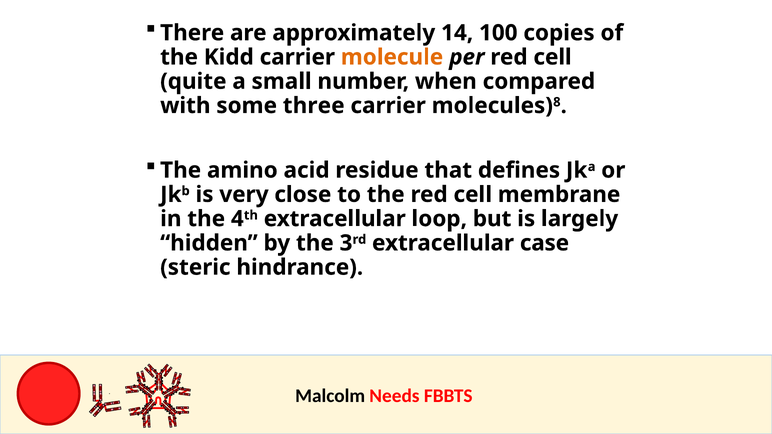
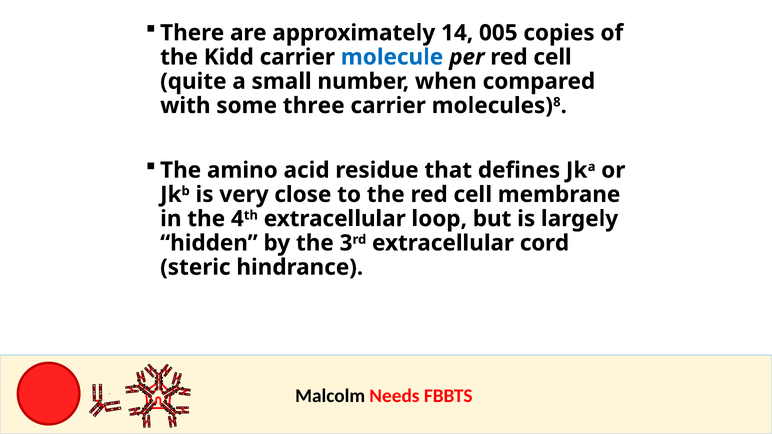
100: 100 -> 005
molecule colour: orange -> blue
case: case -> cord
